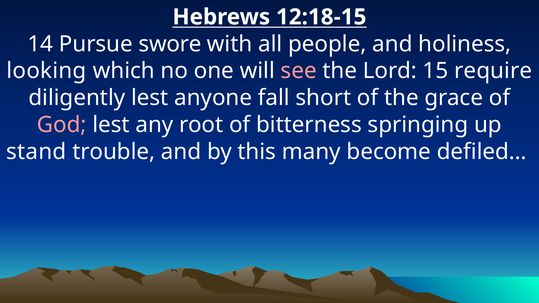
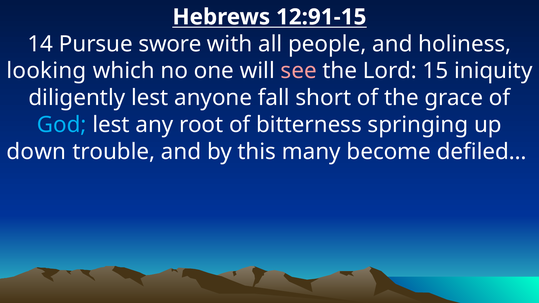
12:18-15: 12:18-15 -> 12:91-15
require: require -> iniquity
God colour: pink -> light blue
stand: stand -> down
